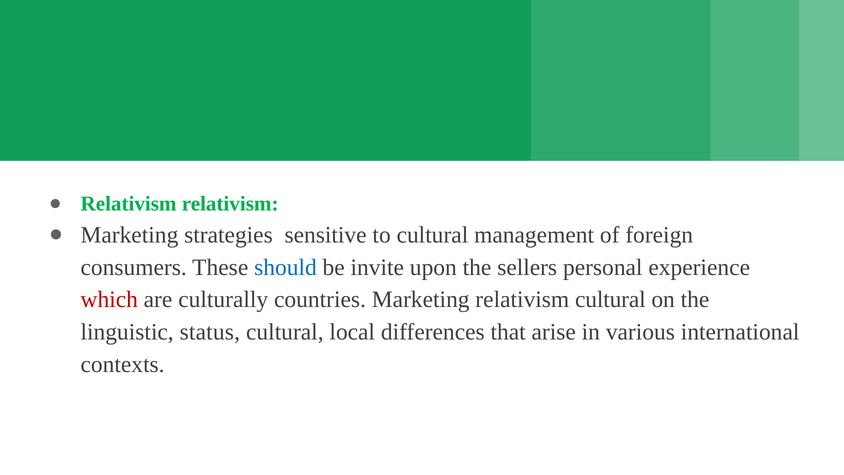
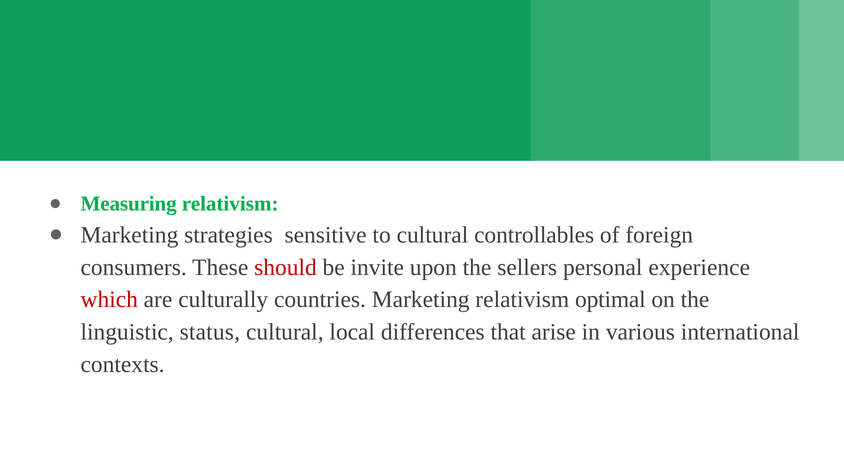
Relativism at (129, 204): Relativism -> Measuring
management: management -> controllables
should colour: blue -> red
relativism cultural: cultural -> optimal
